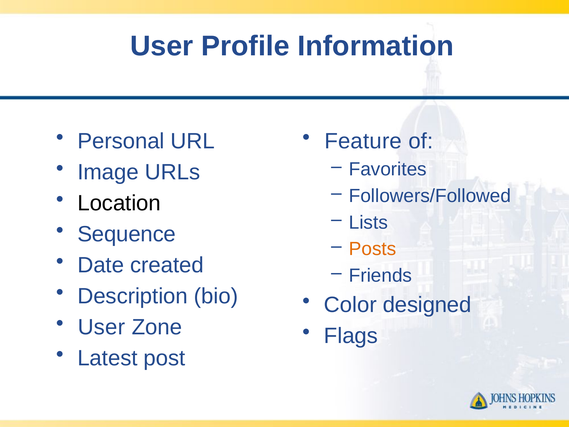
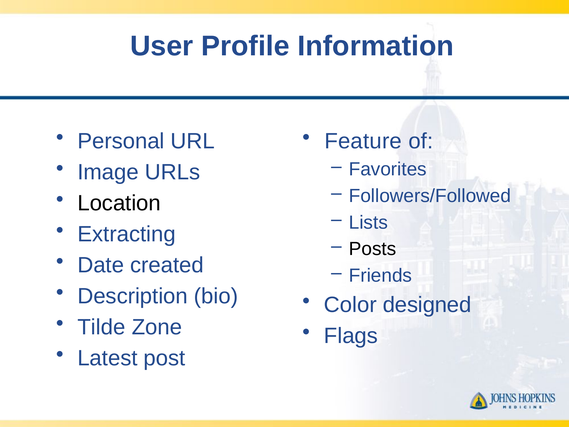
Sequence: Sequence -> Extracting
Posts colour: orange -> black
User at (101, 327): User -> Tilde
